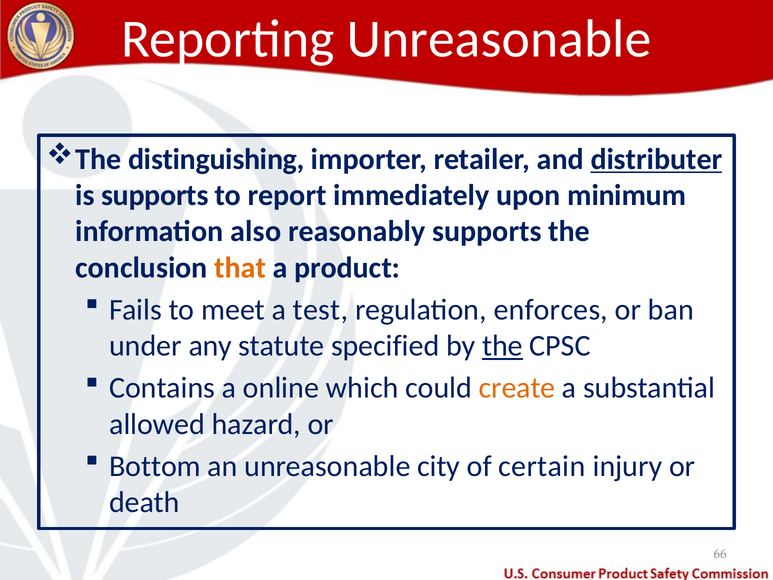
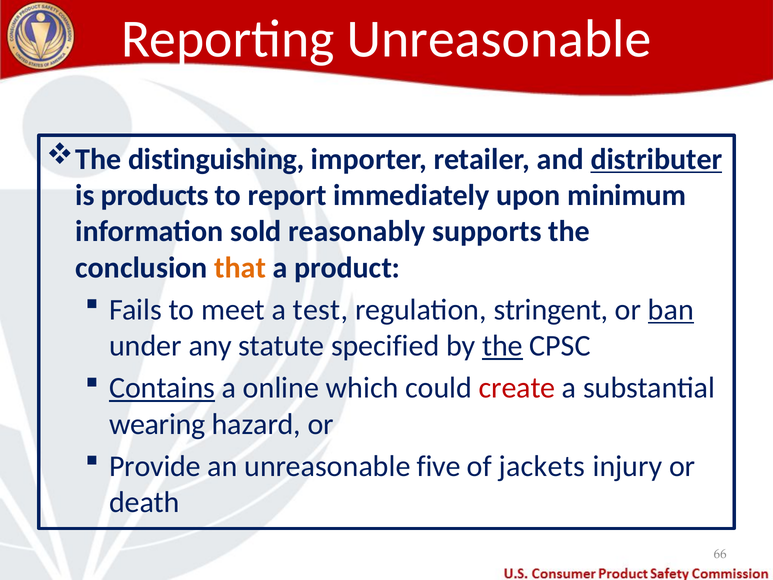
is supports: supports -> products
also: also -> sold
enforces: enforces -> stringent
ban underline: none -> present
Contains underline: none -> present
create colour: orange -> red
allowed: allowed -> wearing
Bottom: Bottom -> Provide
city: city -> five
certain: certain -> jackets
